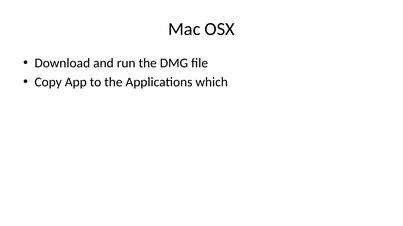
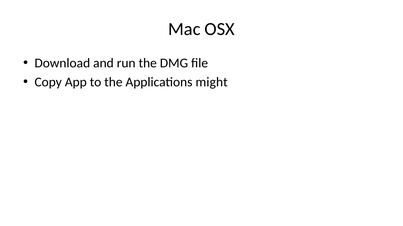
which: which -> might
